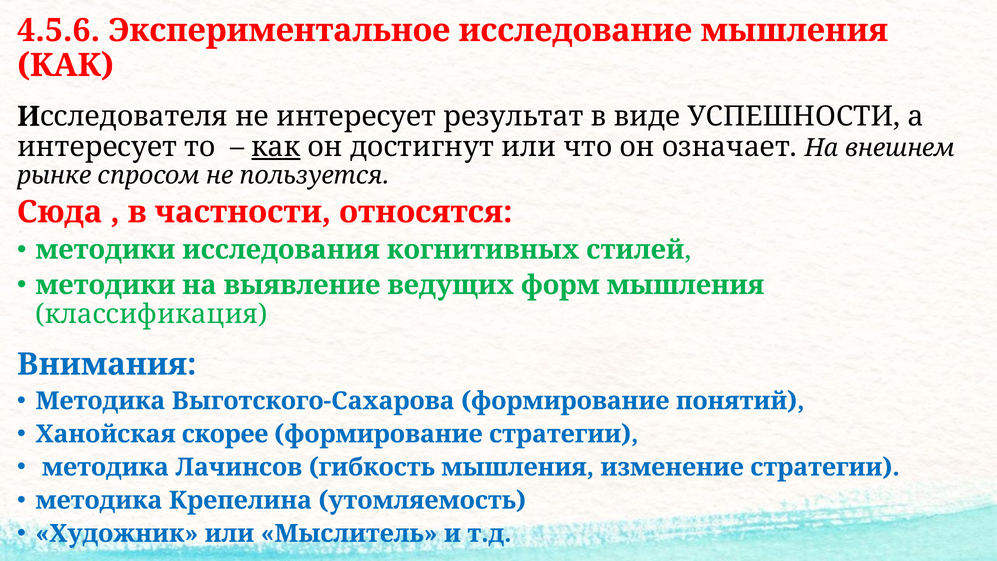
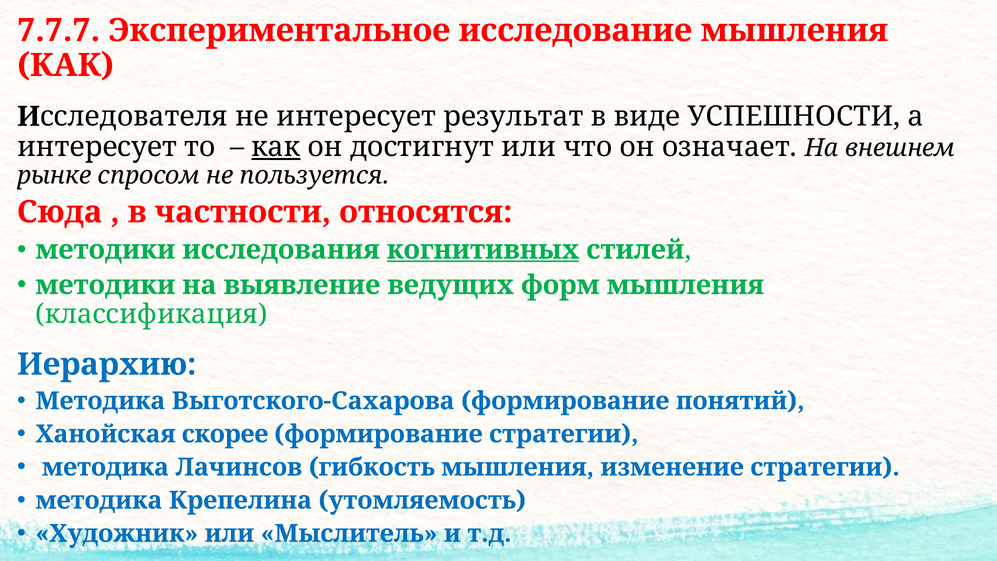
4.5.6: 4.5.6 -> 7.7.7
когнитивных underline: none -> present
Внимания: Внимания -> Иерархию
